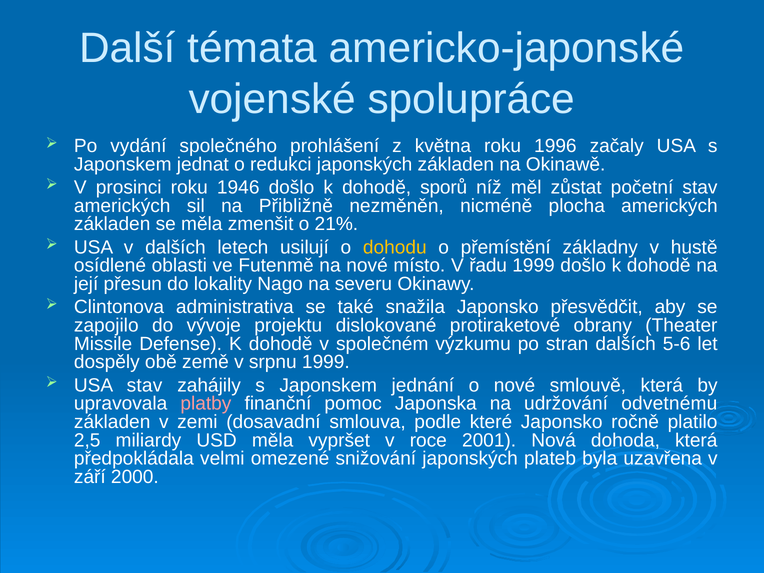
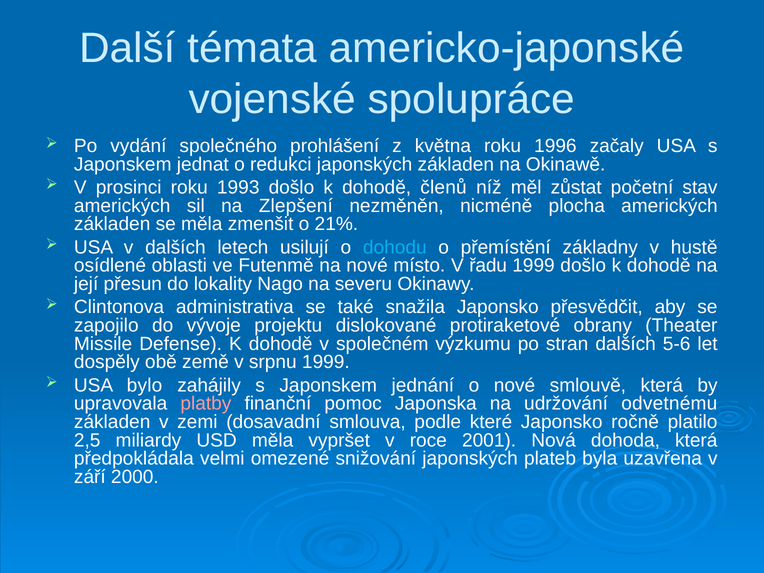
1946: 1946 -> 1993
sporů: sporů -> členů
Přibližně: Přibližně -> Zlepšení
dohodu colour: yellow -> light blue
USA stav: stav -> bylo
